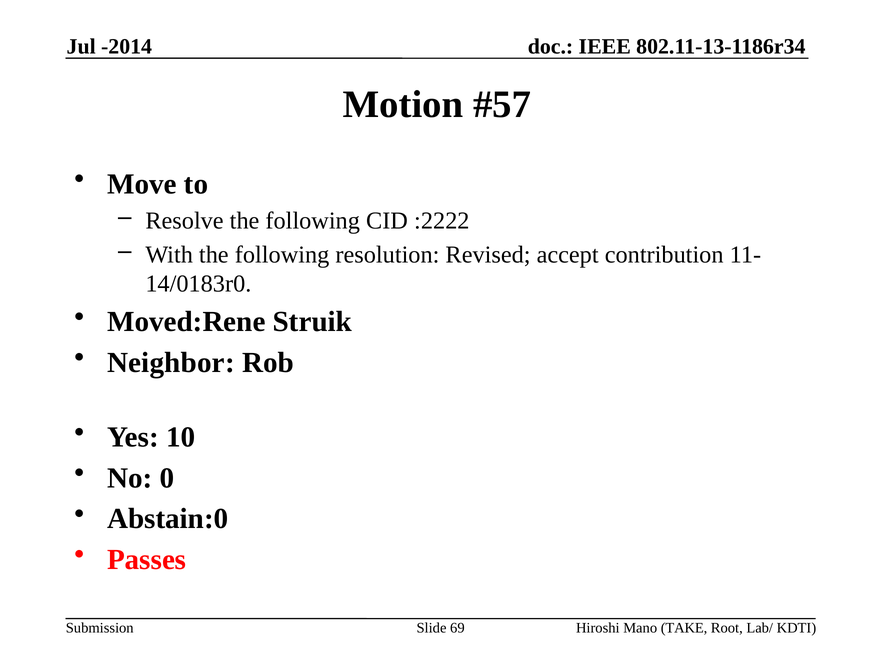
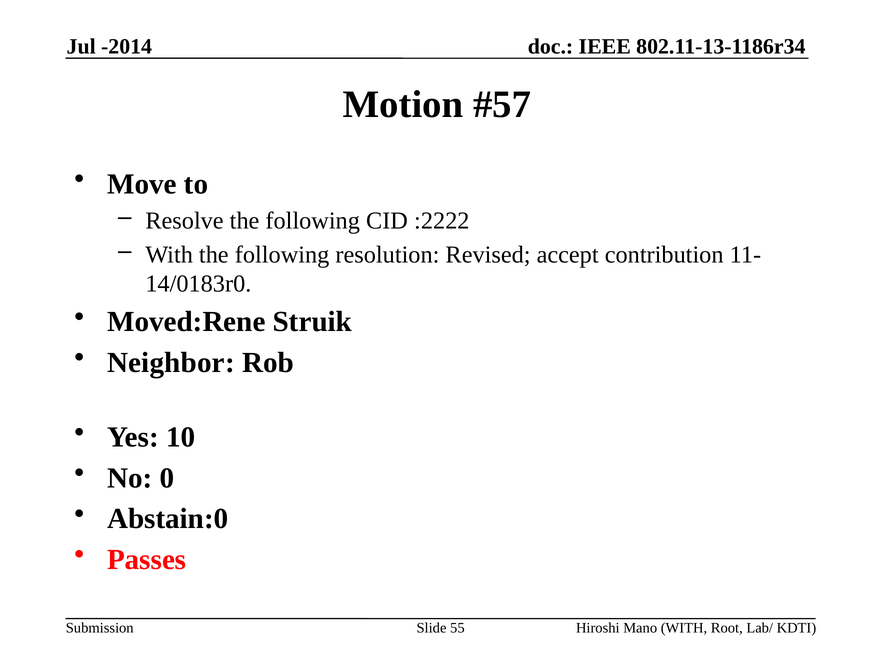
69: 69 -> 55
Mano TAKE: TAKE -> WITH
